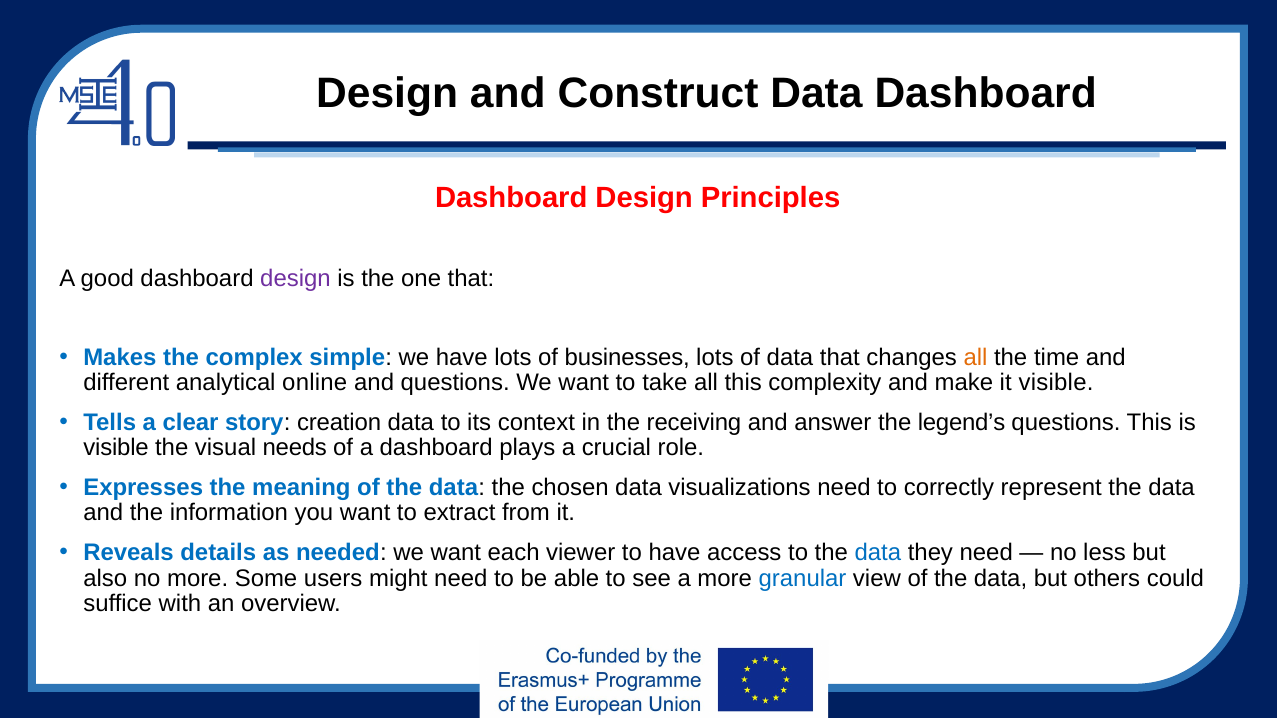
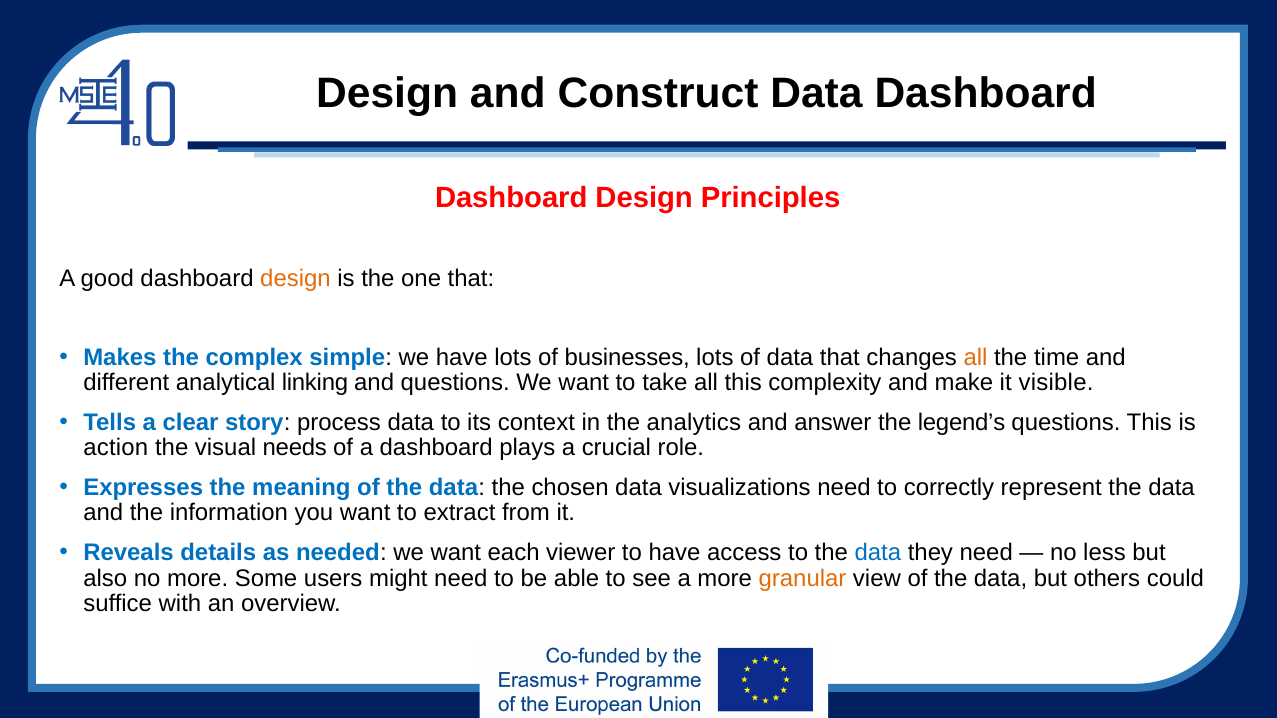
design at (295, 279) colour: purple -> orange
online: online -> linking
creation: creation -> process
receiving: receiving -> analytics
visible at (116, 448): visible -> action
granular colour: blue -> orange
